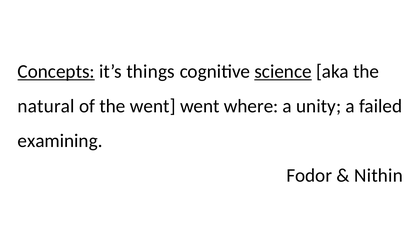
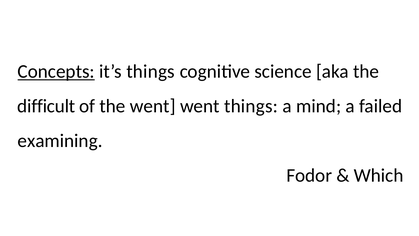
science underline: present -> none
natural: natural -> difficult
went where: where -> things
unity: unity -> mind
Nithin: Nithin -> Which
